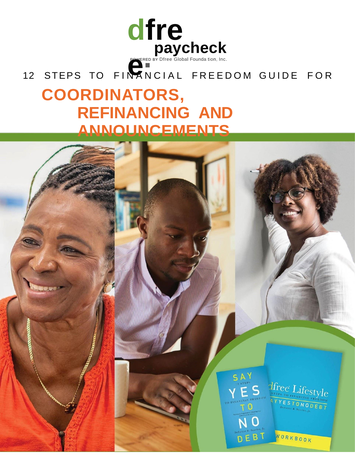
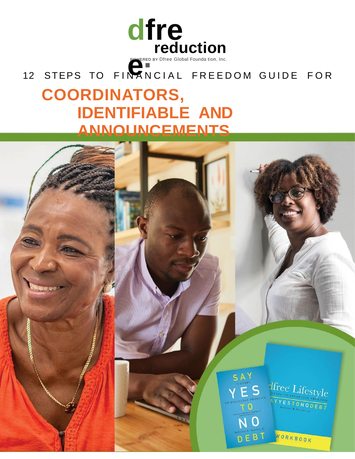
paycheck: paycheck -> reduction
REFINANCING: REFINANCING -> IDENTIFIABLE
